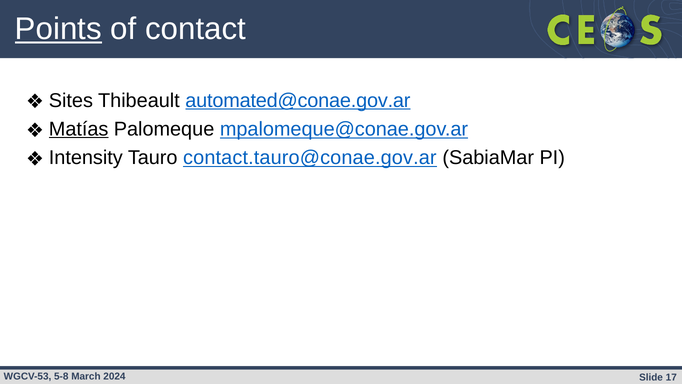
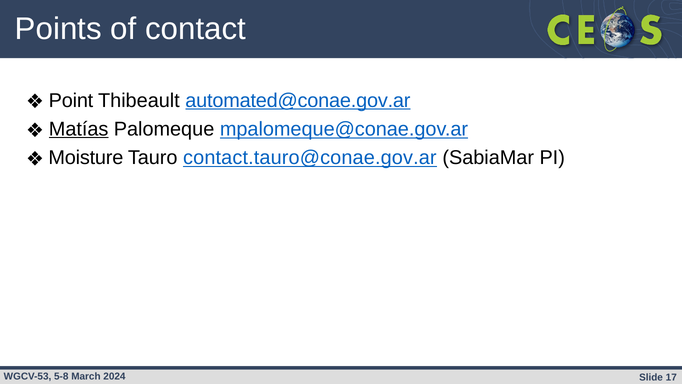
Points underline: present -> none
Sites: Sites -> Point
Intensity: Intensity -> Moisture
